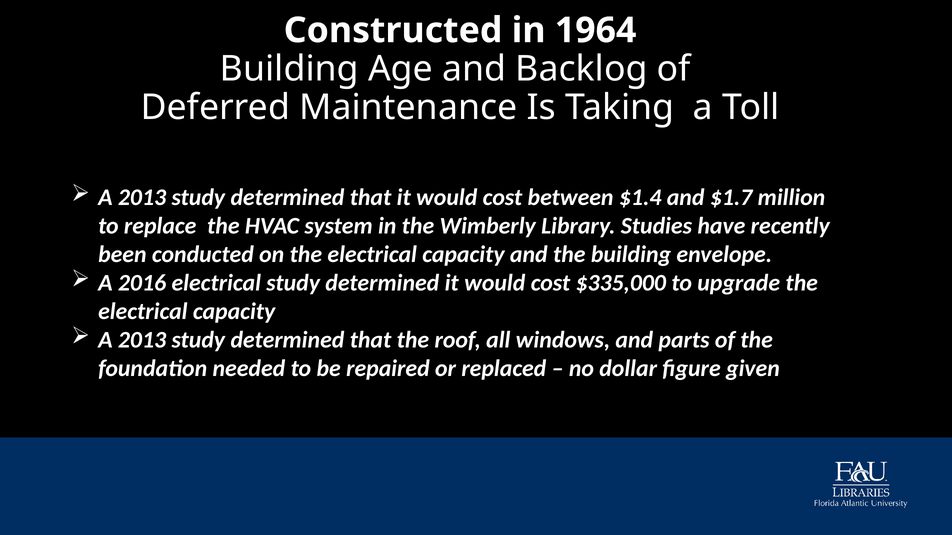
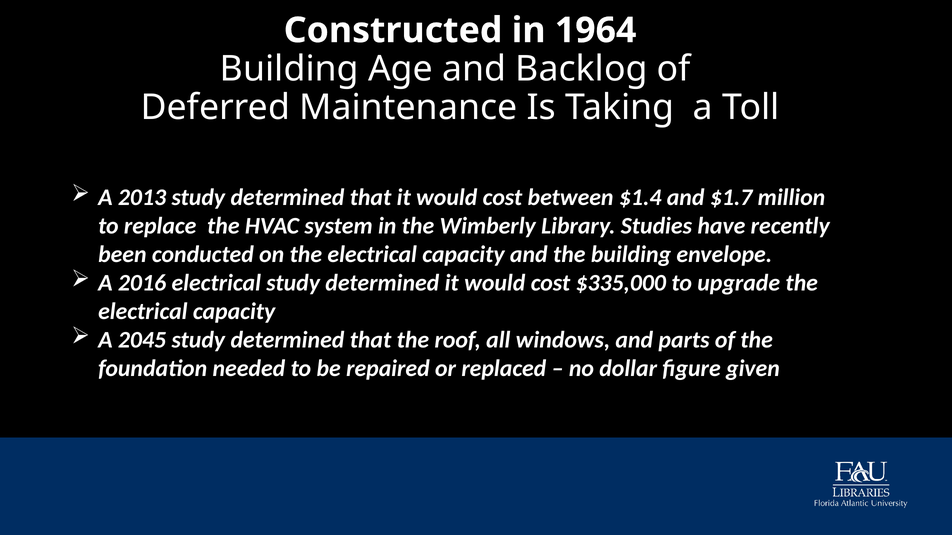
2013 at (142, 340): 2013 -> 2045
